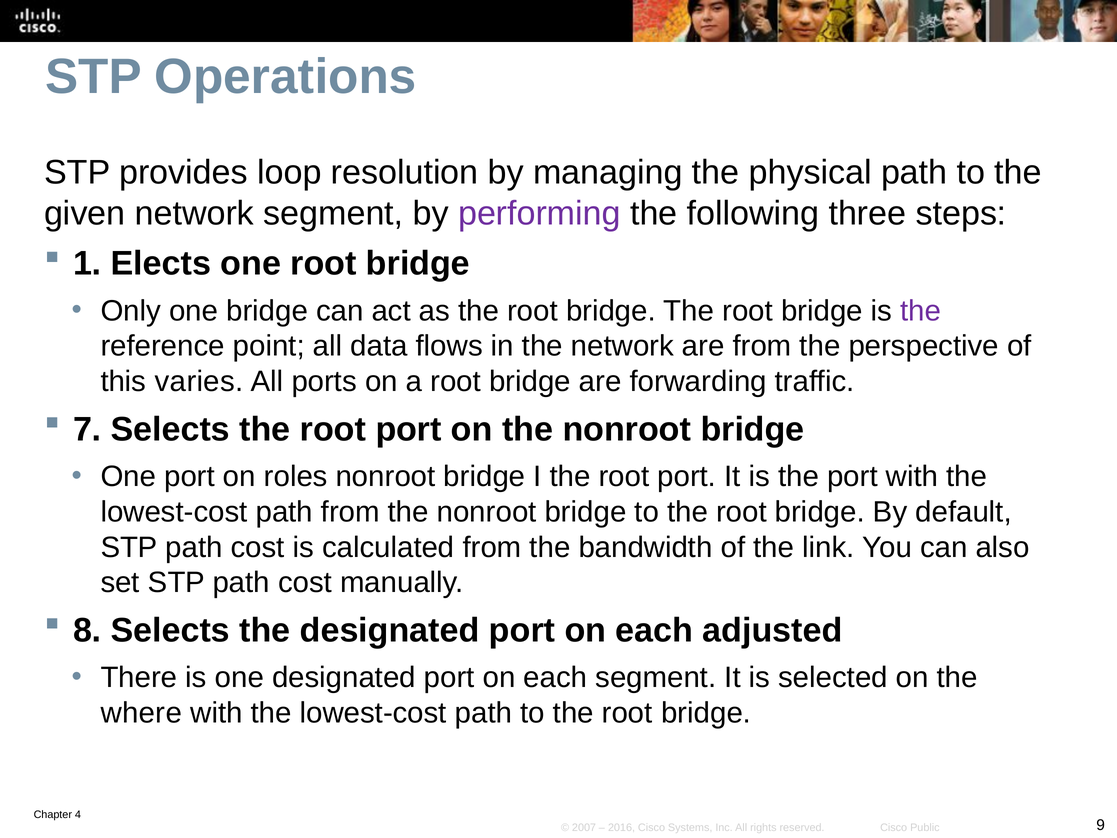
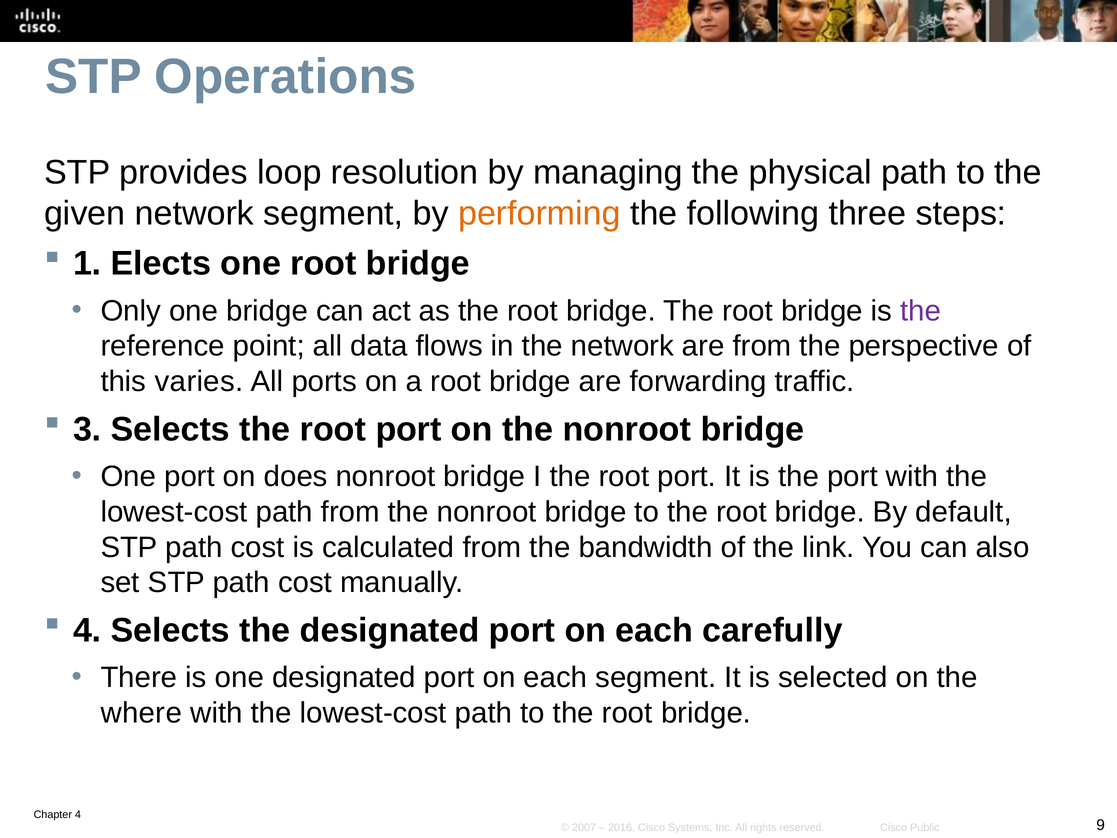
performing colour: purple -> orange
7: 7 -> 3
roles: roles -> does
8 at (87, 630): 8 -> 4
adjusted: adjusted -> carefully
